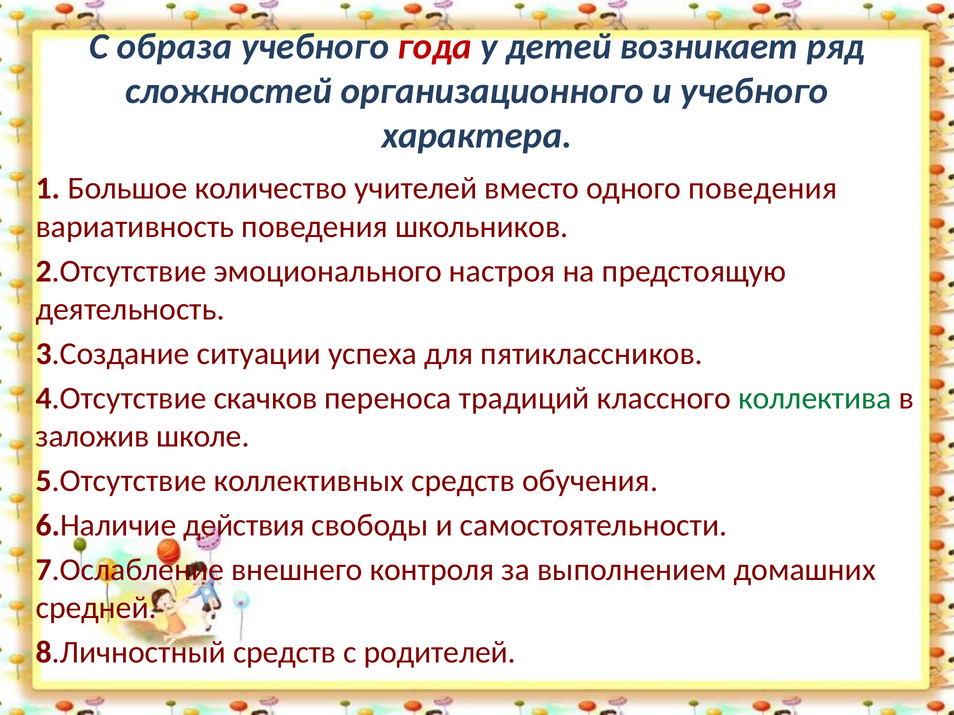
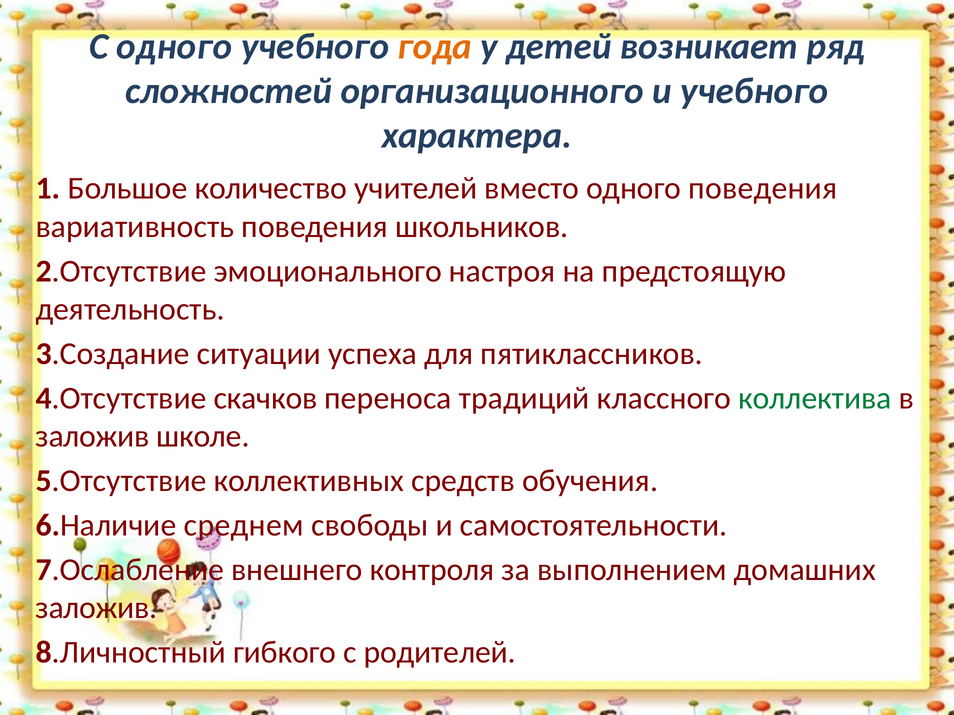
С образа: образа -> одного
года colour: red -> orange
действия: действия -> среднем
средней at (96, 608): средней -> заложив
8.Личностный средств: средств -> гибкого
